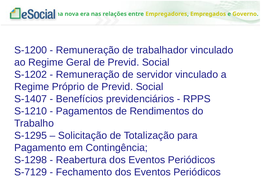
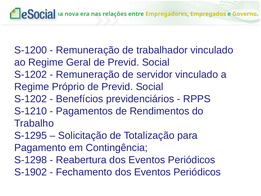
S-1407 at (31, 99): S-1407 -> S-1202
S-7129: S-7129 -> S-1902
